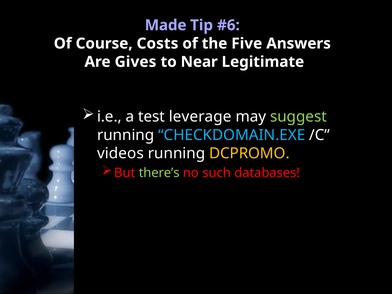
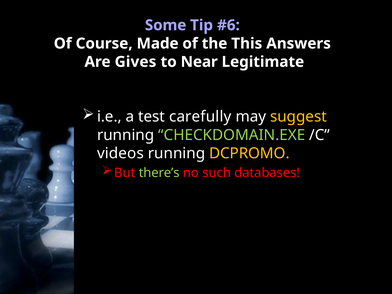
Made: Made -> Some
Costs: Costs -> Made
Five: Five -> This
leverage: leverage -> carefully
suggest colour: light green -> yellow
CHECKDOMAIN.EXE colour: light blue -> light green
